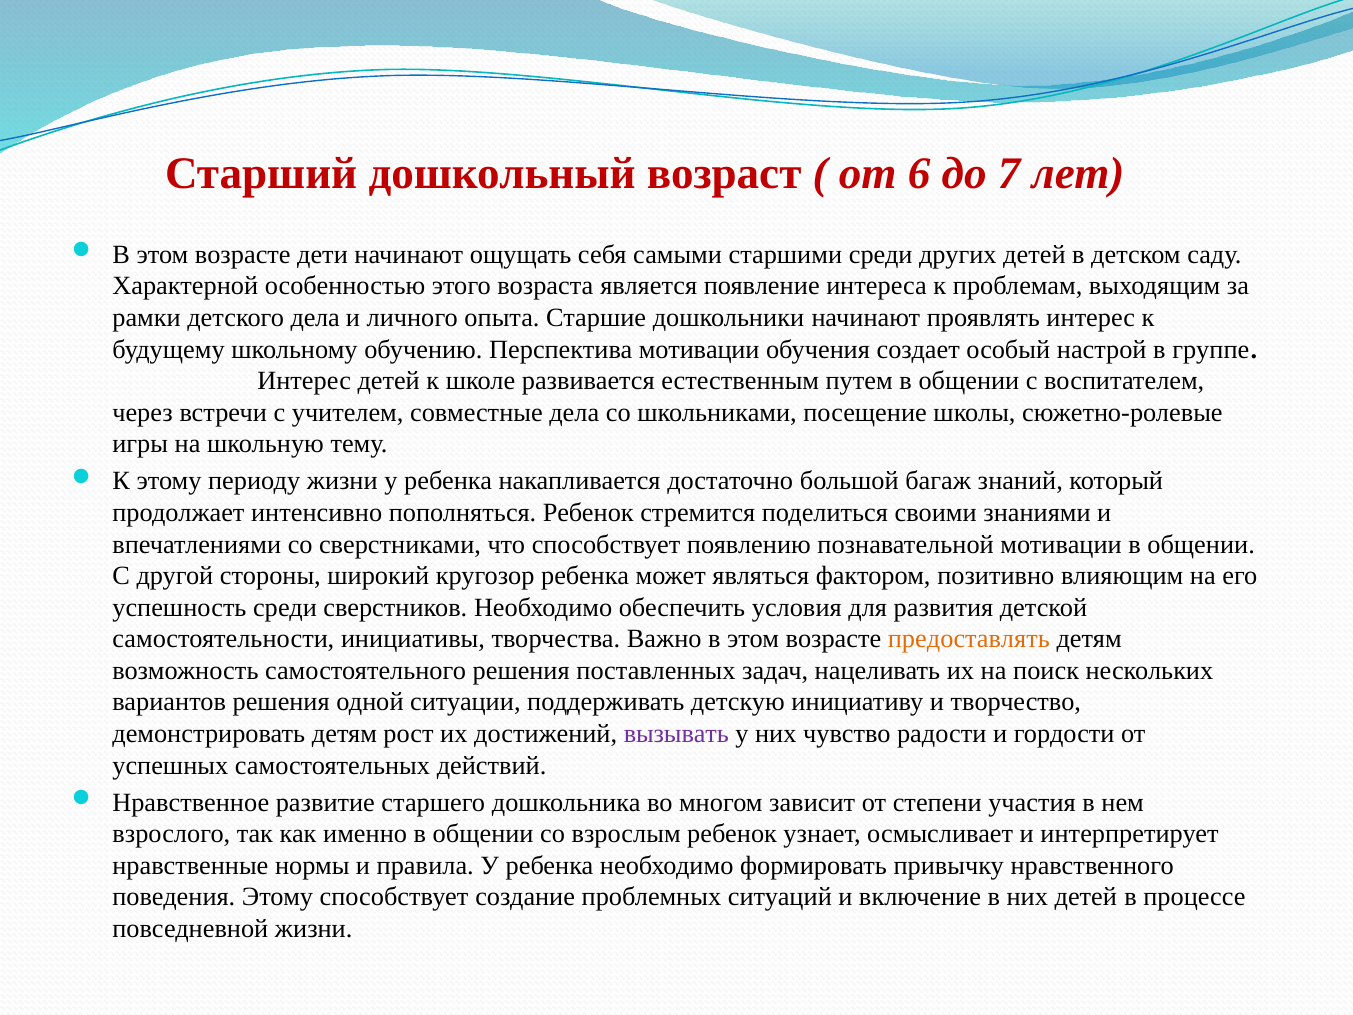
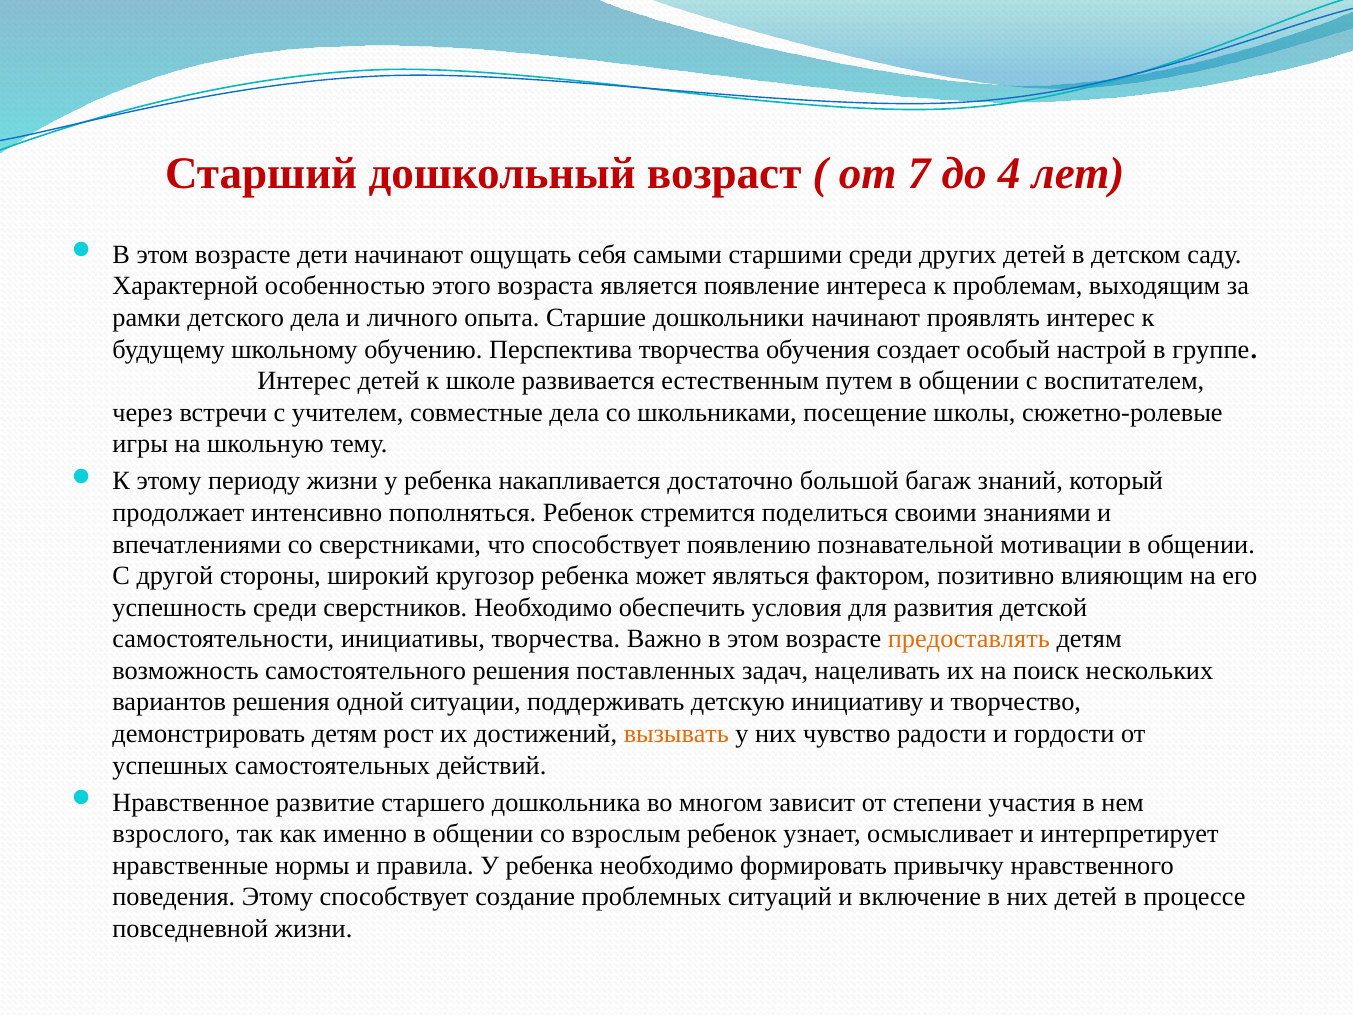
6: 6 -> 7
7: 7 -> 4
Перспектива мотивации: мотивации -> творчества
вызывать colour: purple -> orange
